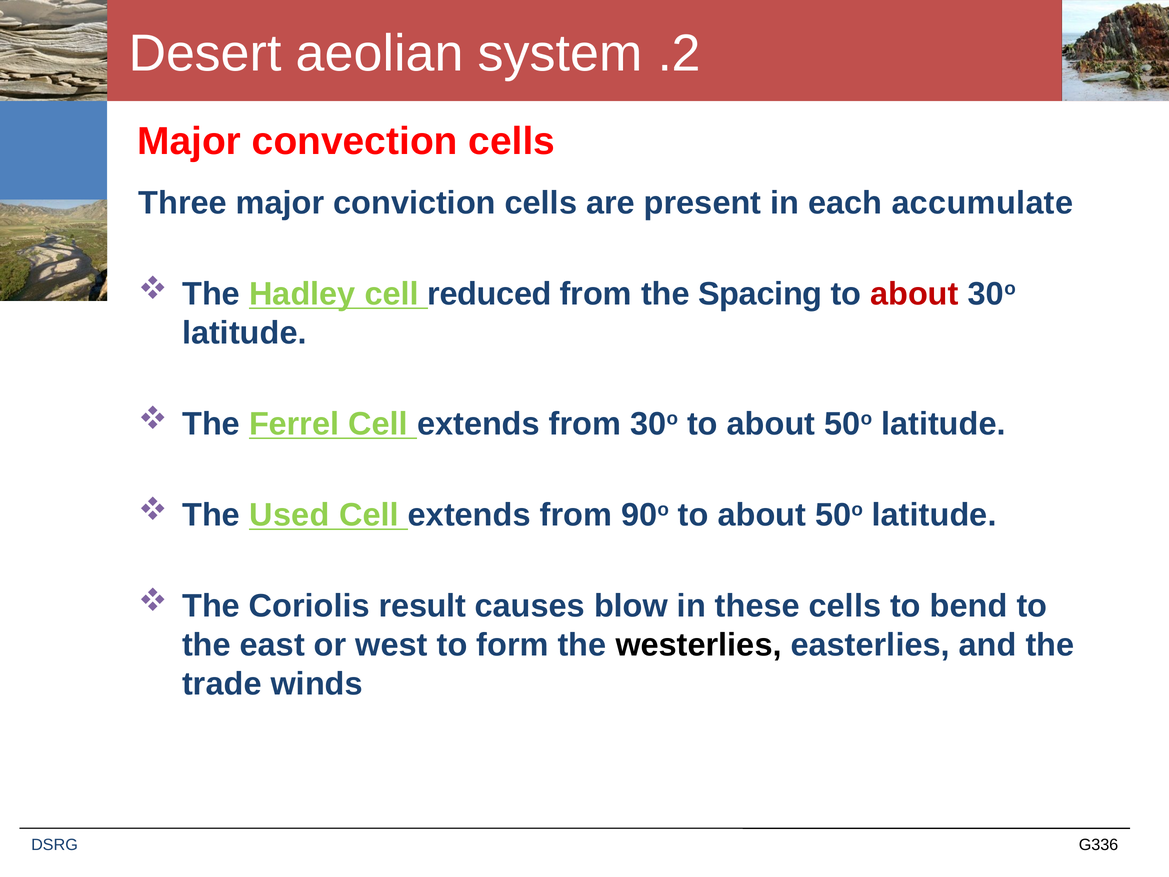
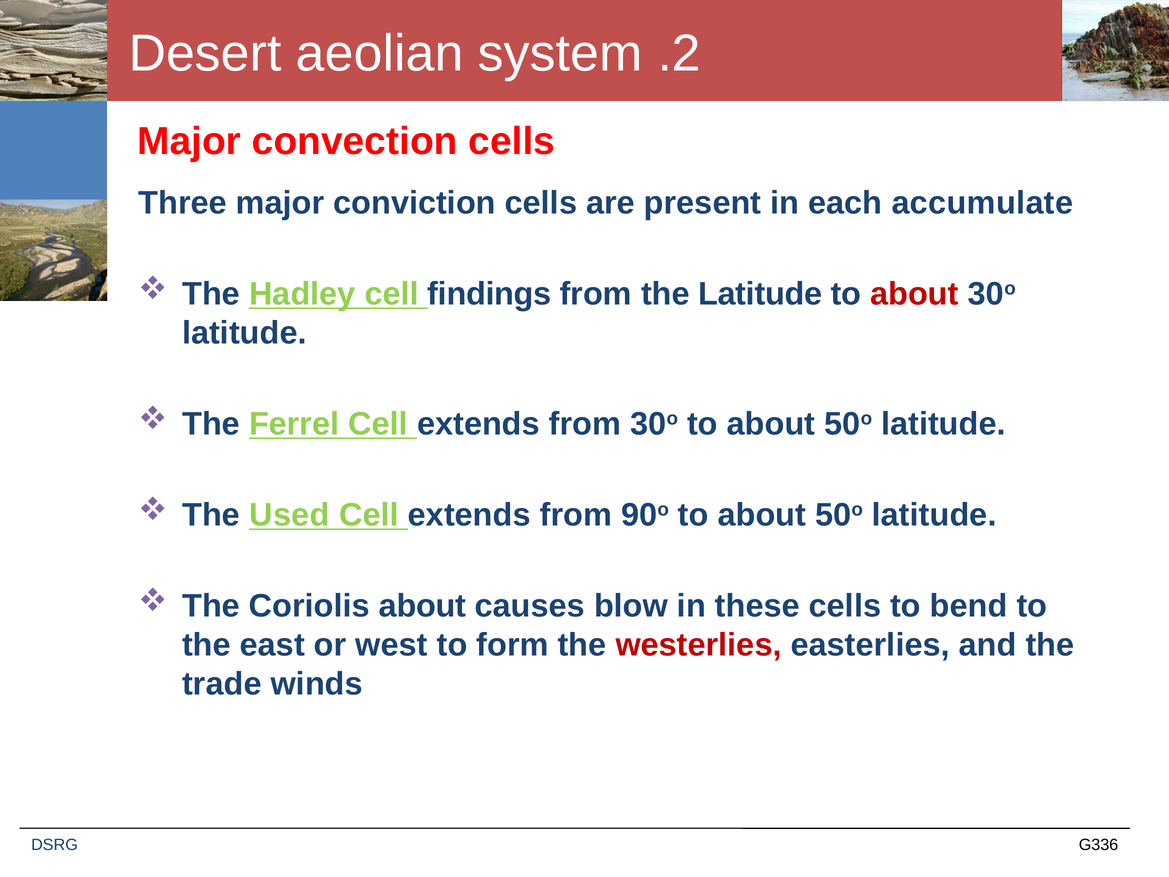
reduced: reduced -> findings
the Spacing: Spacing -> Latitude
Coriolis result: result -> about
westerlies colour: black -> red
